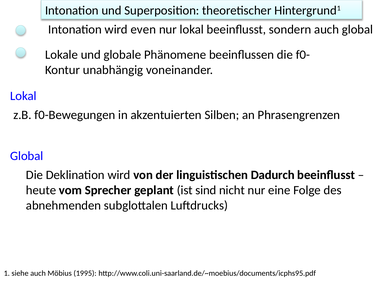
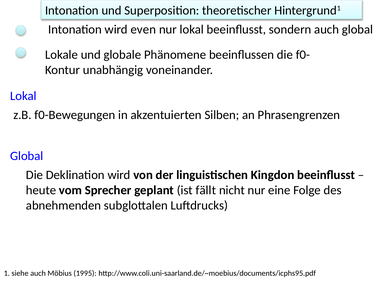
Dadurch: Dadurch -> Kingdon
sind: sind -> fällt
